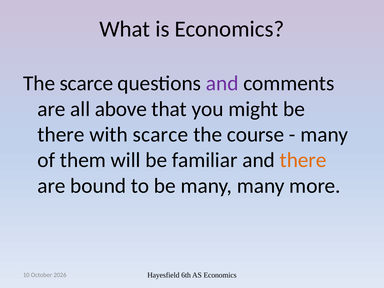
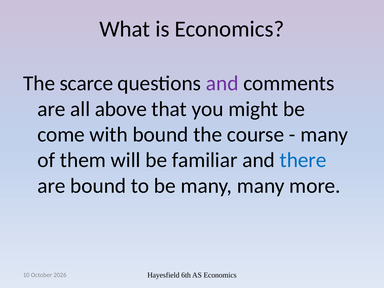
there at (61, 135): there -> come
with scarce: scarce -> bound
there at (303, 160) colour: orange -> blue
